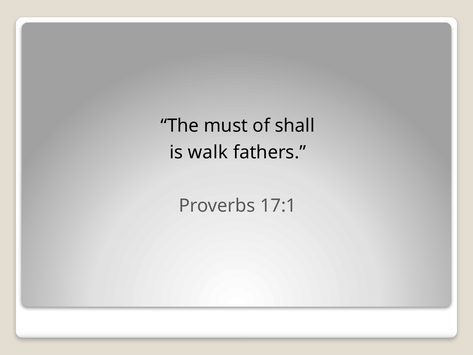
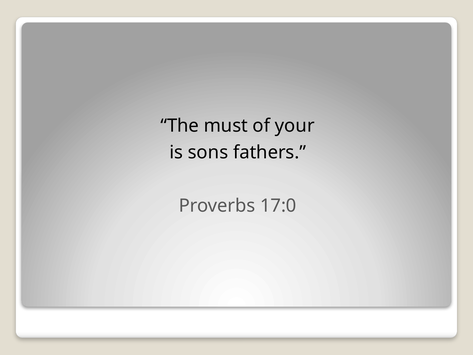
shall: shall -> your
walk: walk -> sons
17:1: 17:1 -> 17:0
